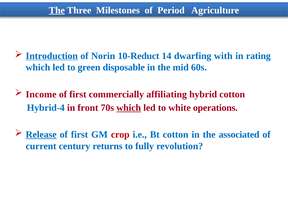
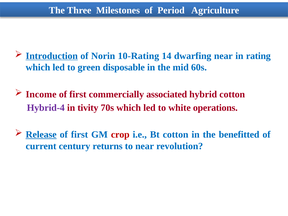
The at (57, 10) underline: present -> none
10-Reduct: 10-Reduct -> 10-Rating
dwarfing with: with -> near
affiliating: affiliating -> associated
Hybrid-4 colour: blue -> purple
front: front -> tivity
which at (129, 108) underline: present -> none
associated: associated -> benefitted
to fully: fully -> near
